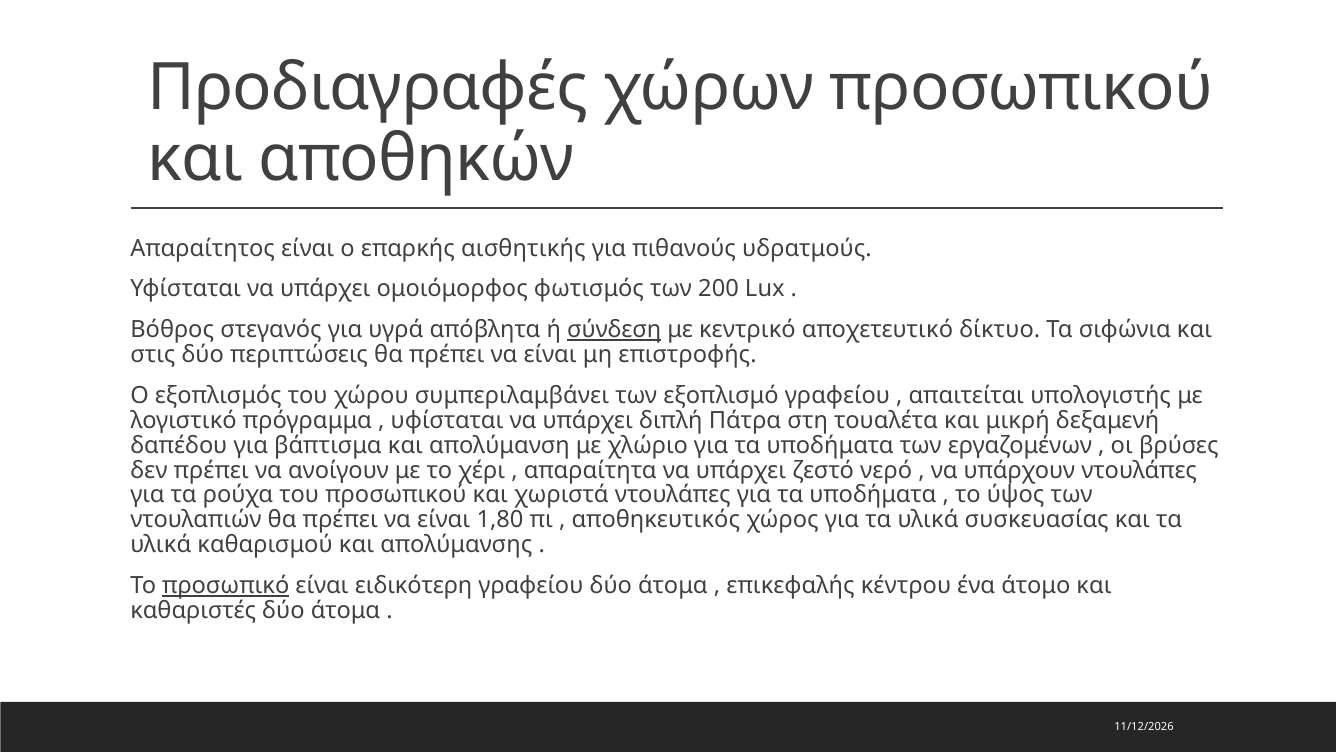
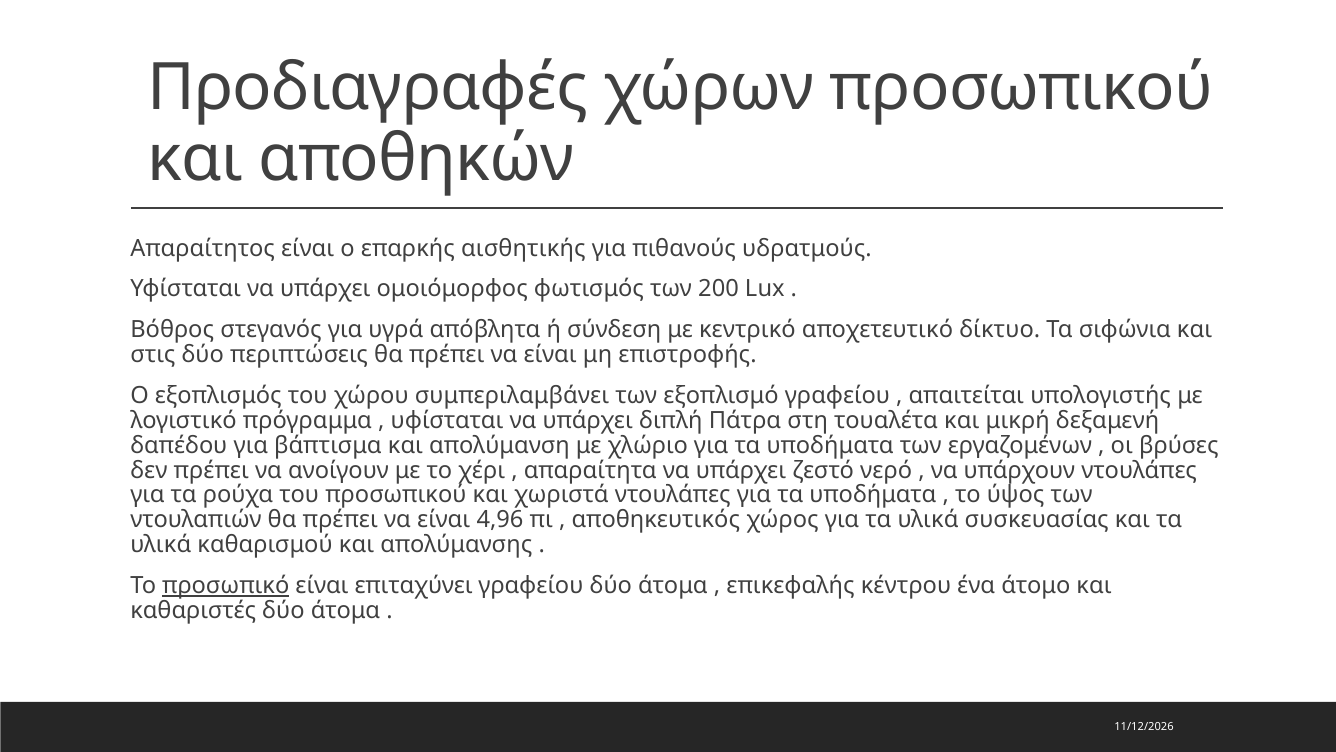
σύνδεση underline: present -> none
1,80: 1,80 -> 4,96
ειδικότερη: ειδικότερη -> επιταχύνει
